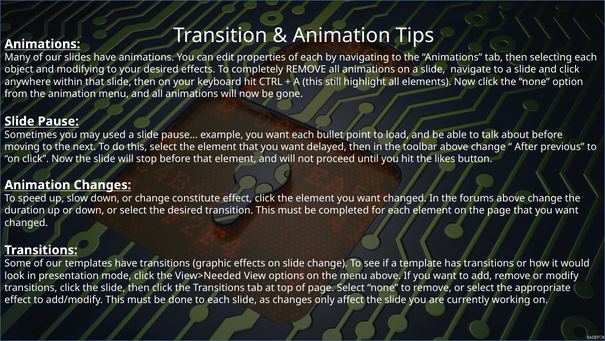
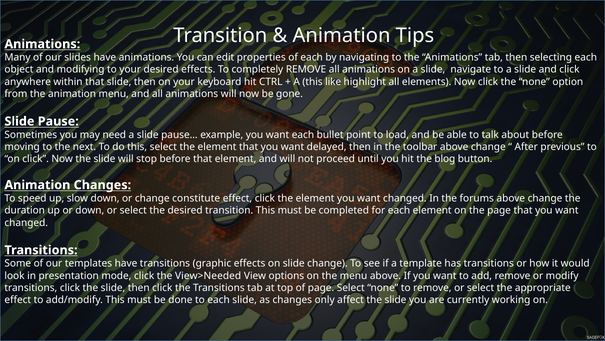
still: still -> like
used: used -> need
likes: likes -> blog
